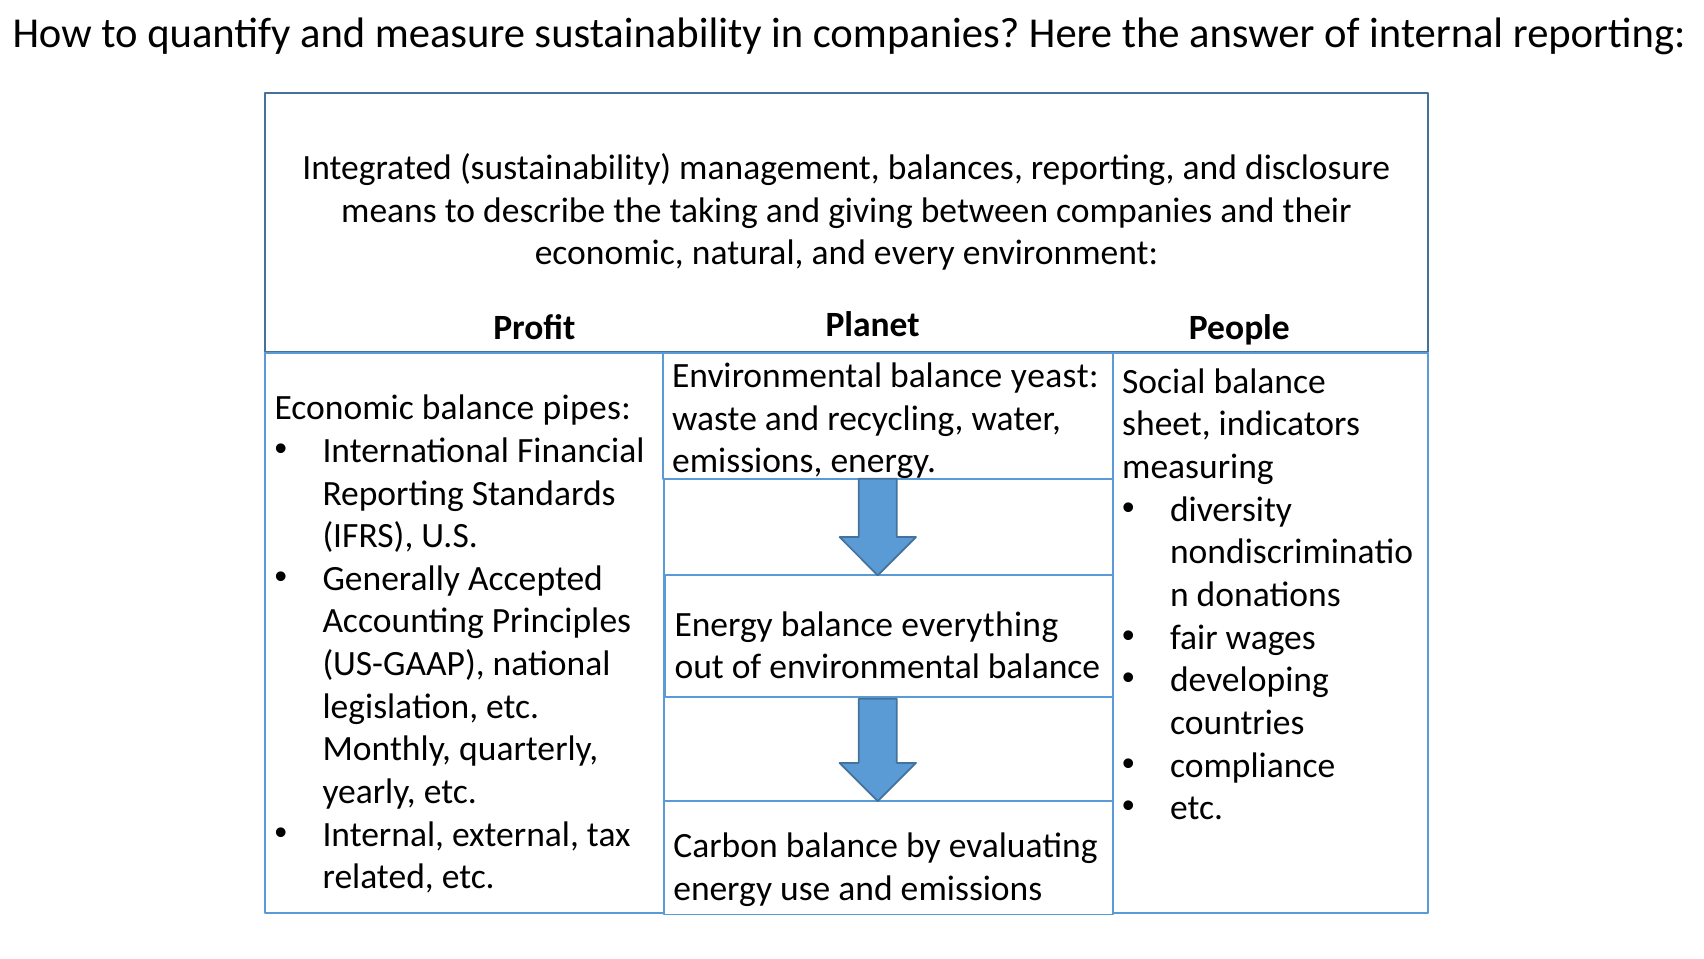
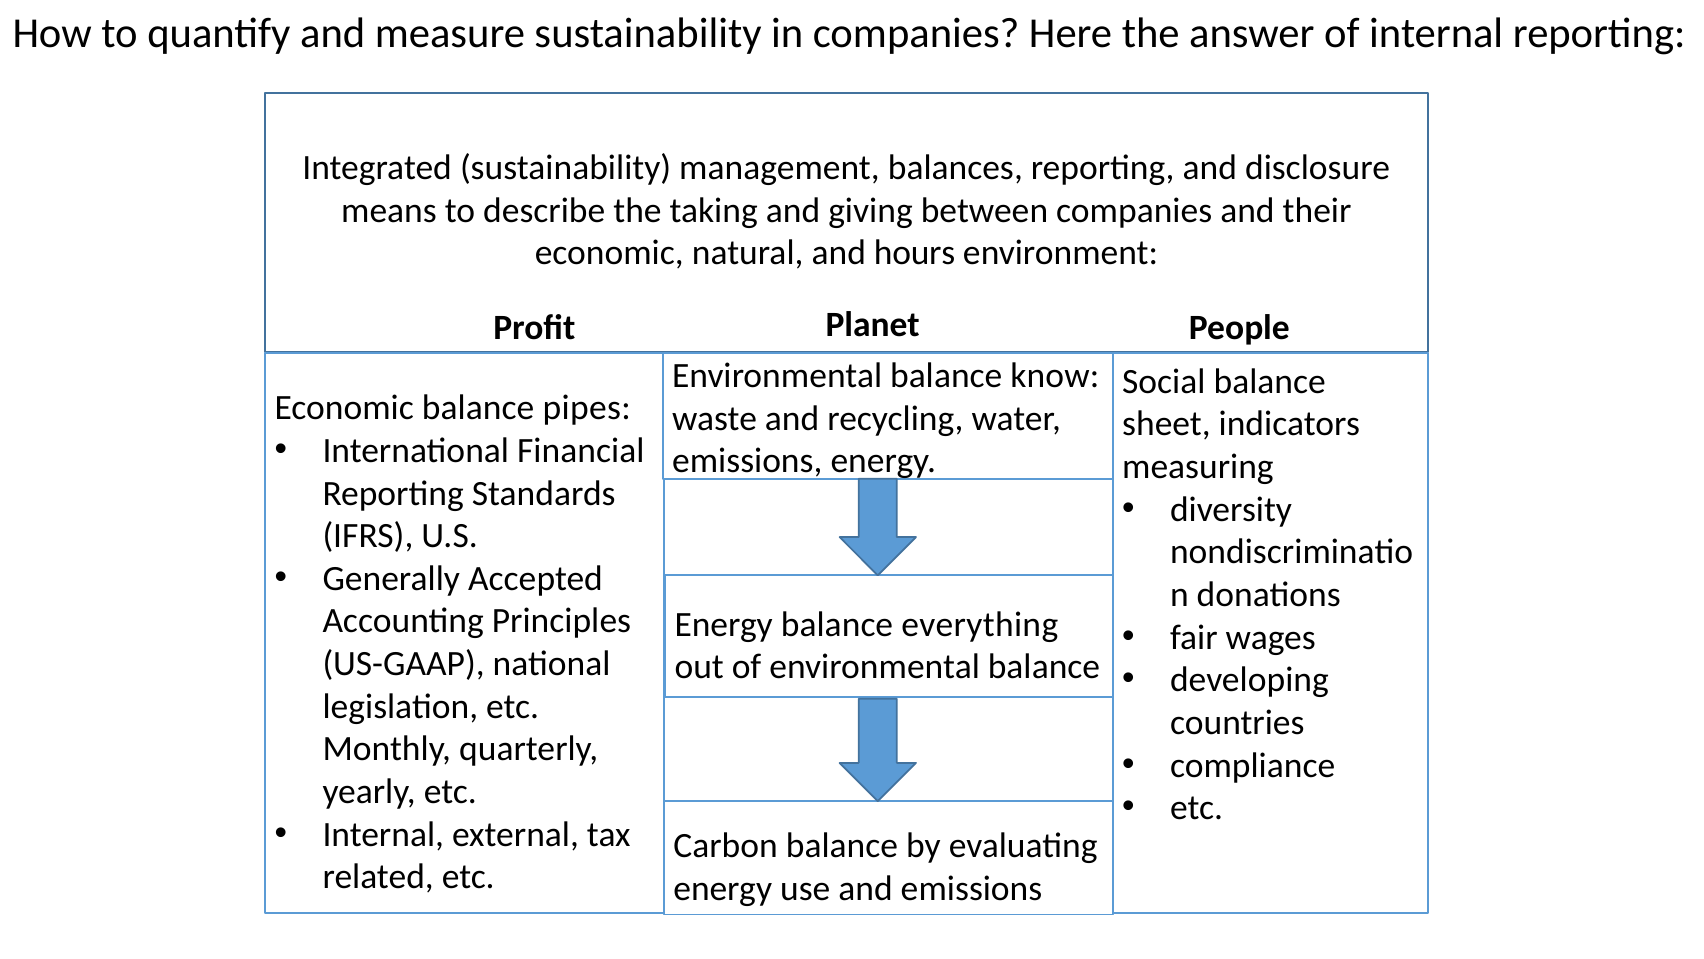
every: every -> hours
yeast: yeast -> know
